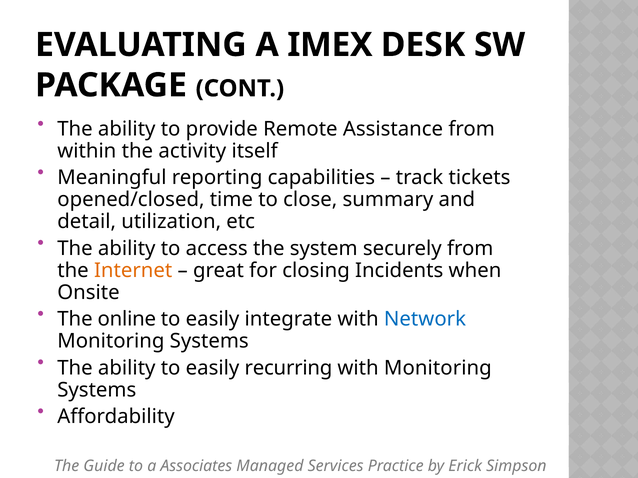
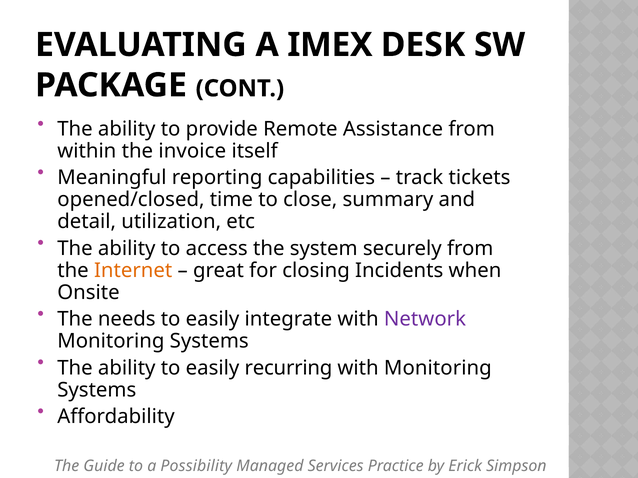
activity: activity -> invoice
online: online -> needs
Network colour: blue -> purple
Associates: Associates -> Possibility
